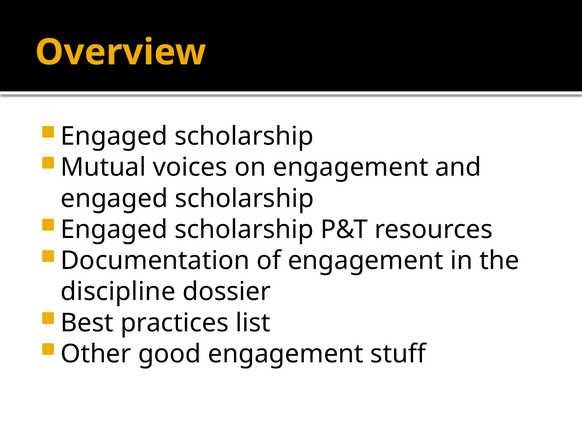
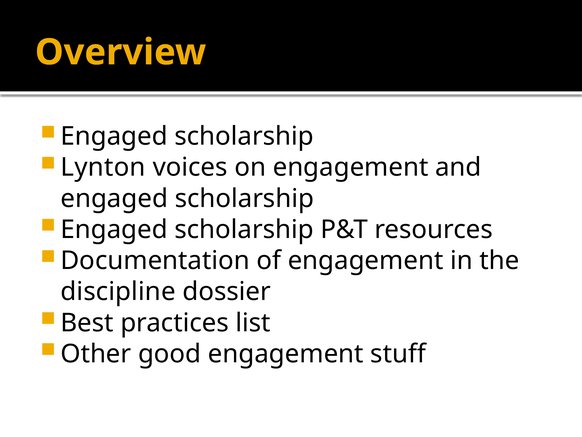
Mutual: Mutual -> Lynton
